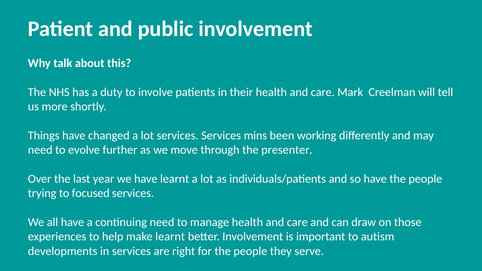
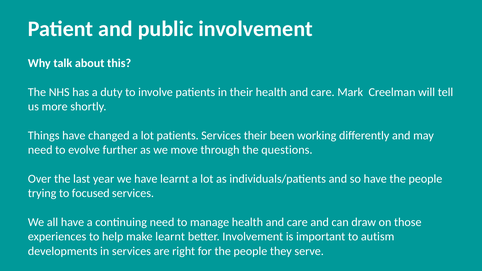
lot services: services -> patients
Services mins: mins -> their
presenter: presenter -> questions
